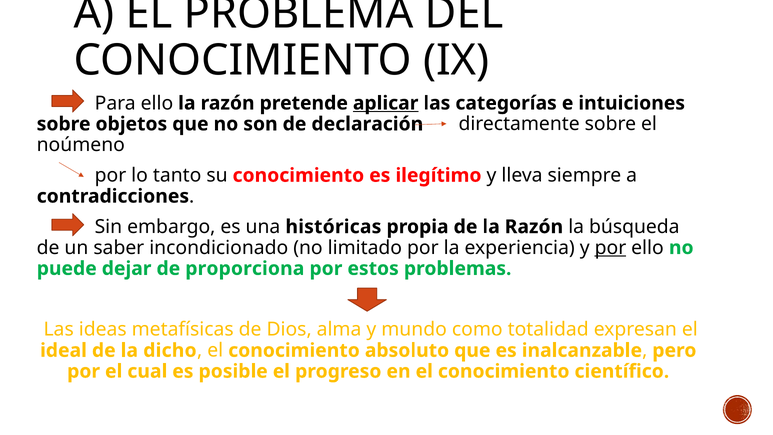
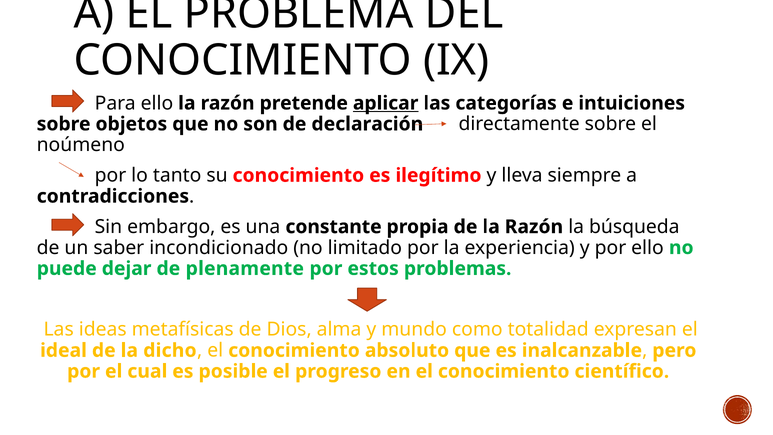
históricas: históricas -> constante
por at (610, 248) underline: present -> none
proporciona: proporciona -> plenamente
